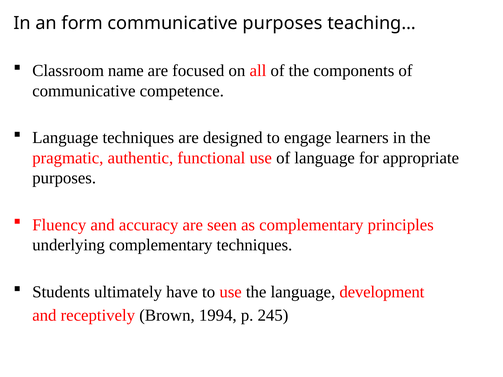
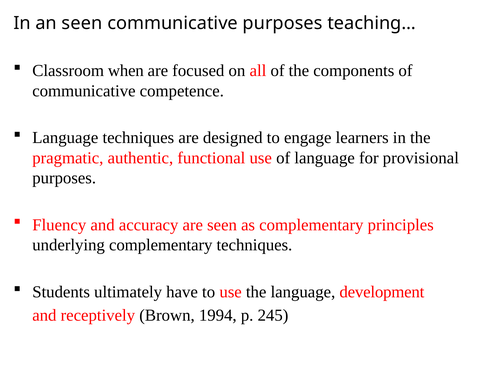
an form: form -> seen
name: name -> when
appropriate: appropriate -> provisional
